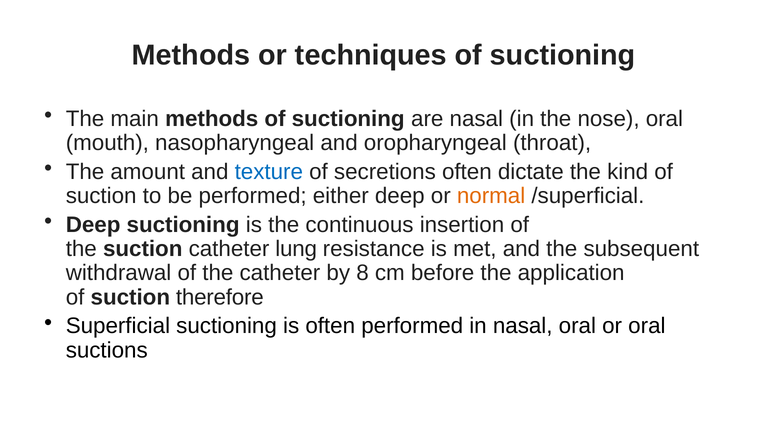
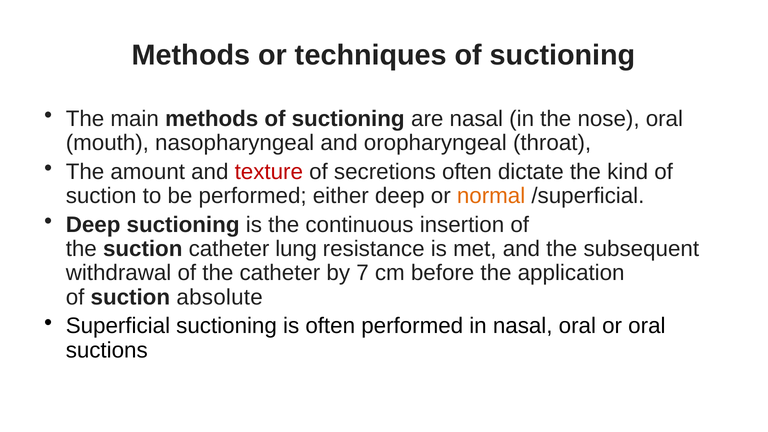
texture colour: blue -> red
8: 8 -> 7
therefore: therefore -> absolute
